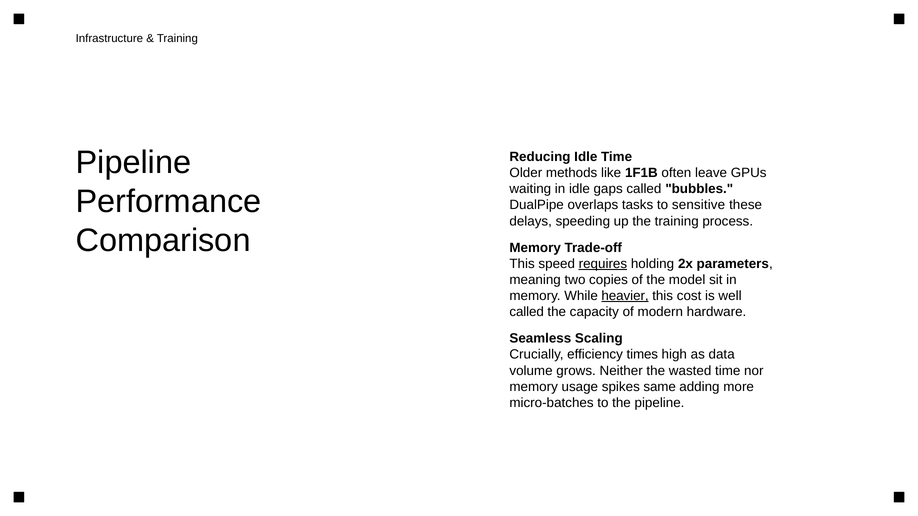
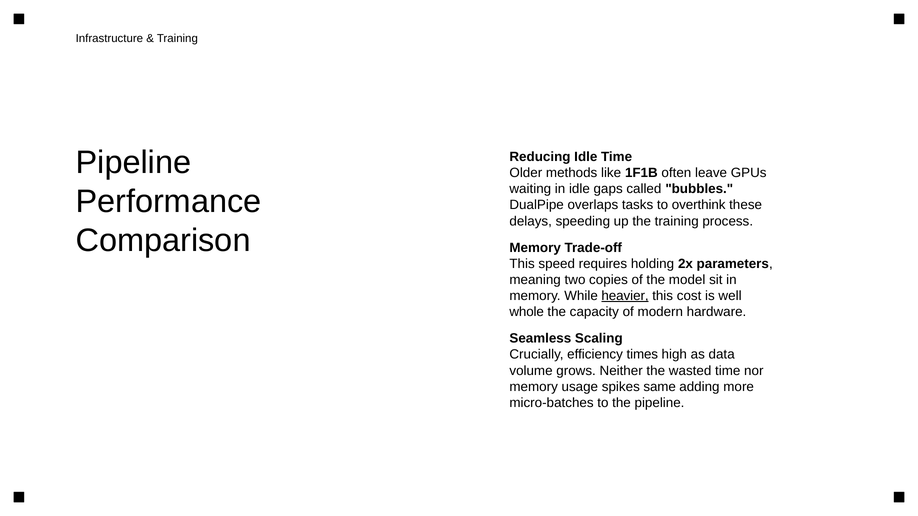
sensitive: sensitive -> overthink
requires underline: present -> none
called at (527, 312): called -> whole
